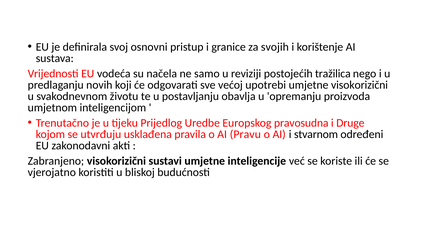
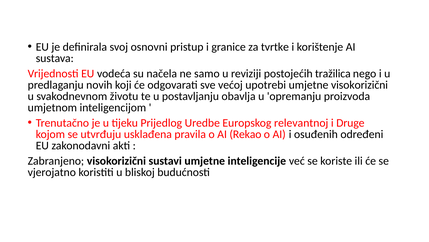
svojih: svojih -> tvrtke
pravosudna: pravosudna -> relevantnoj
Pravu: Pravu -> Rekao
stvarnom: stvarnom -> osuđenih
